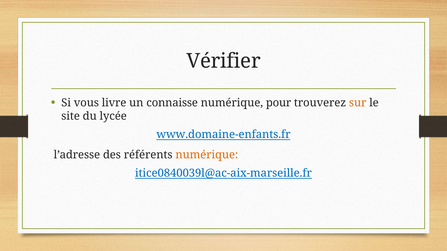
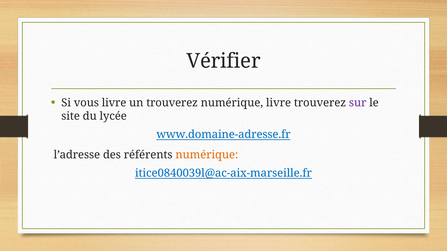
un connaisse: connaisse -> trouverez
numérique pour: pour -> livre
sur colour: orange -> purple
www.domaine-enfants.fr: www.domaine-enfants.fr -> www.domaine-adresse.fr
